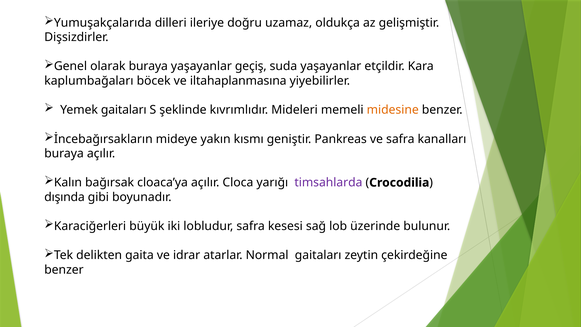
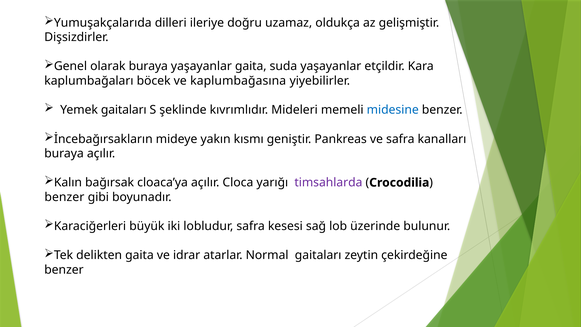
yaşayanlar geçiş: geçiş -> gaita
iltahaplanmasına: iltahaplanmasına -> kaplumbağasına
midesine colour: orange -> blue
dışında at (65, 197): dışında -> benzer
